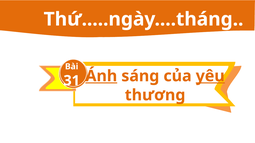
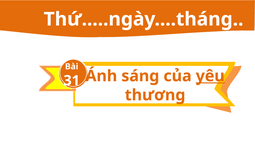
Ánh underline: present -> none
